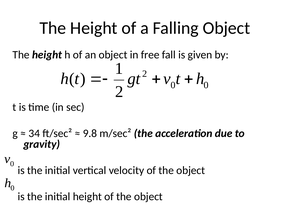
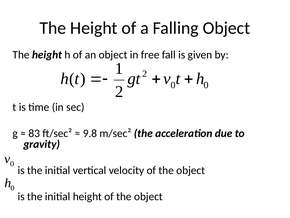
34: 34 -> 83
